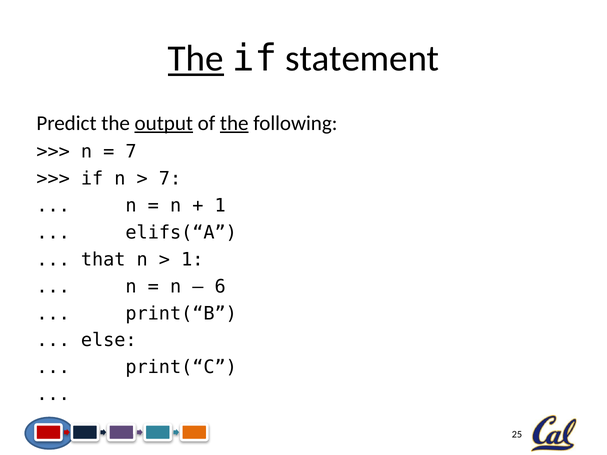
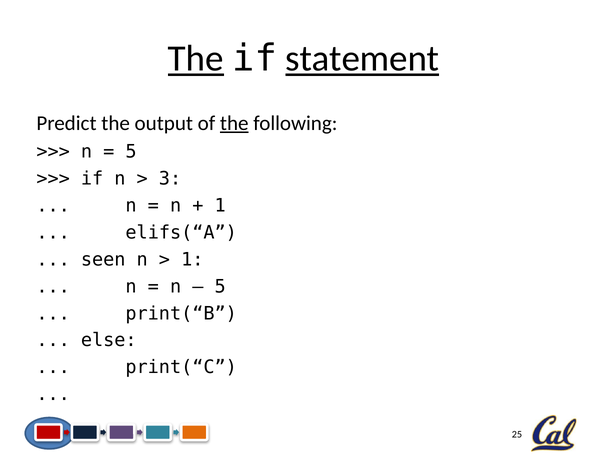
statement underline: none -> present
output underline: present -> none
7 at (131, 152): 7 -> 5
7 at (170, 179): 7 -> 3
that: that -> seen
6 at (220, 287): 6 -> 5
